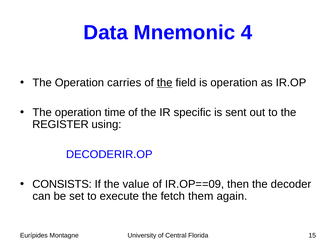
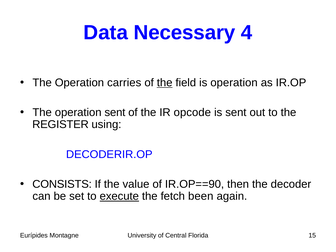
Mnemonic: Mnemonic -> Necessary
operation time: time -> sent
specific: specific -> opcode
IR.OP==09: IR.OP==09 -> IR.OP==90
execute underline: none -> present
them: them -> been
